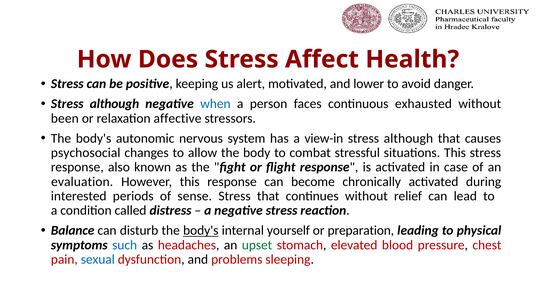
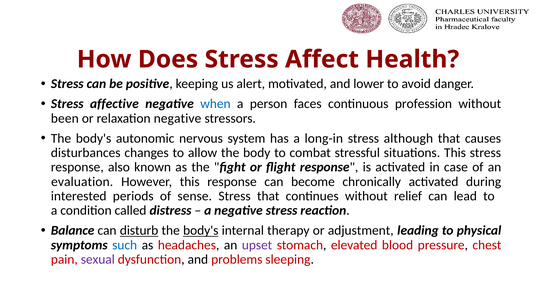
although at (115, 104): although -> affective
exhausted: exhausted -> profession
relaxation affective: affective -> negative
view-in: view-in -> long-in
psychosocial: psychosocial -> disturbances
disturb underline: none -> present
yourself: yourself -> therapy
preparation: preparation -> adjustment
upset colour: green -> purple
sexual colour: blue -> purple
